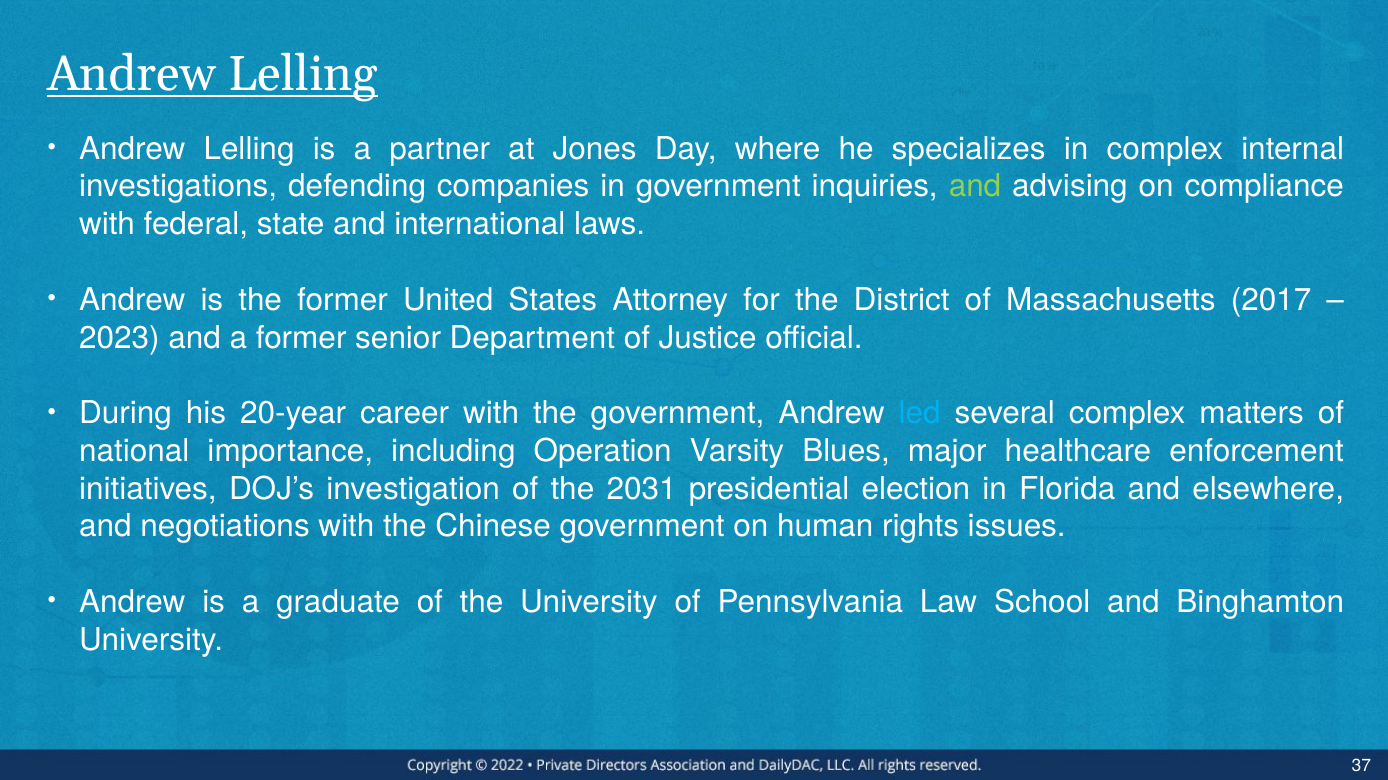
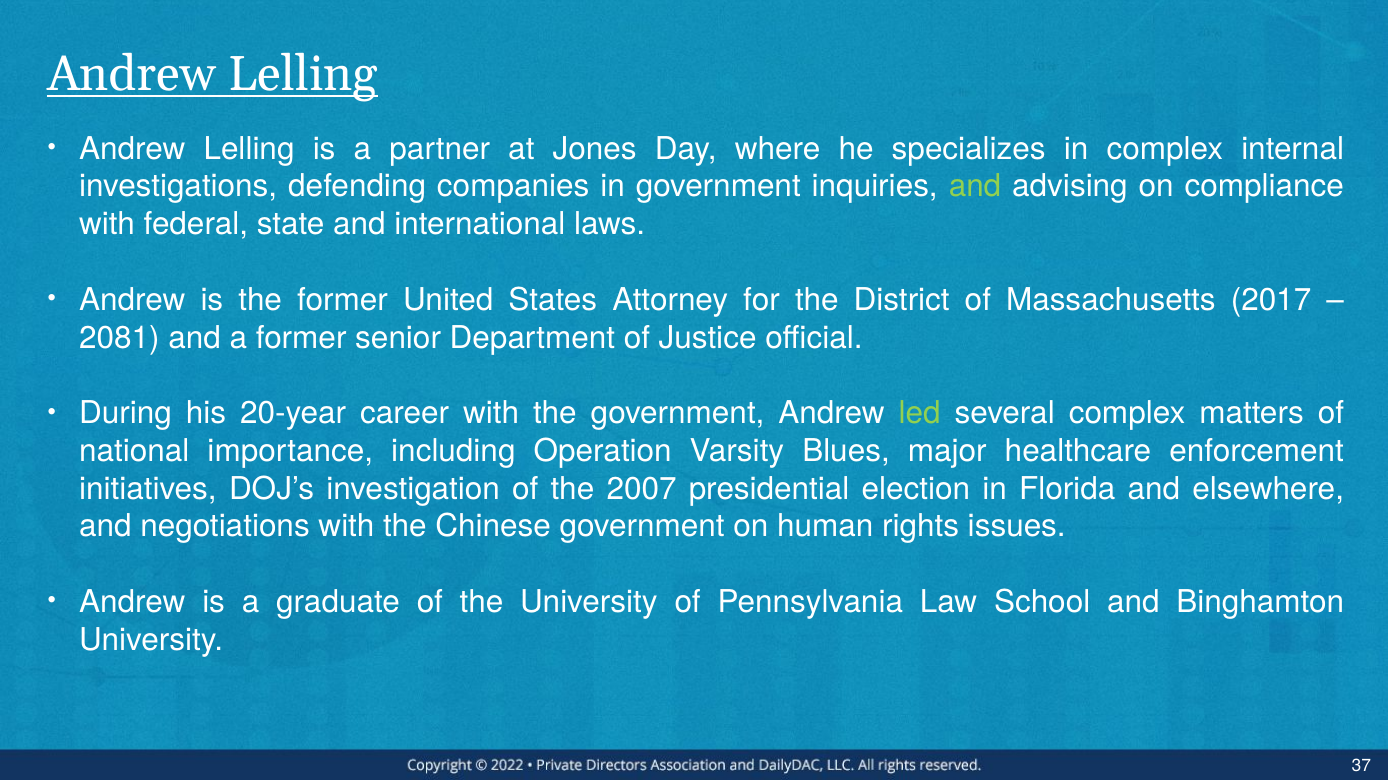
2023: 2023 -> 2081
led colour: light blue -> light green
2031: 2031 -> 2007
